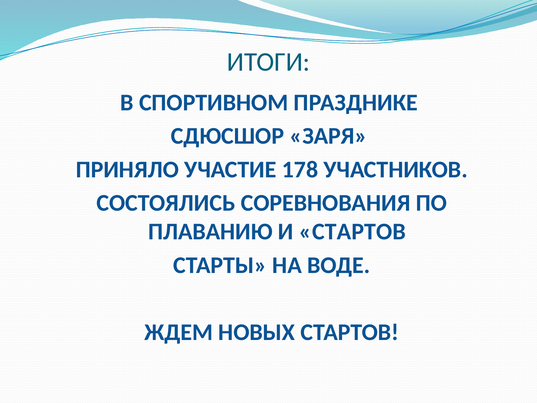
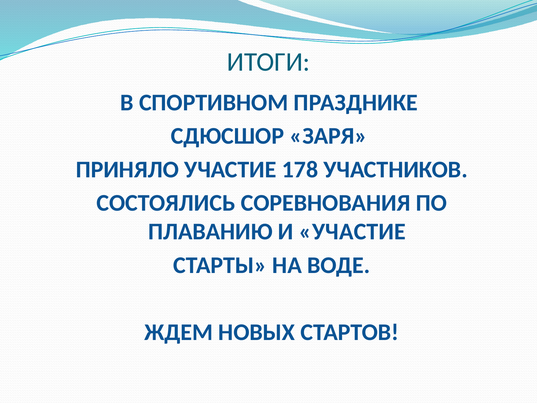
И СТАРТОВ: СТАРТОВ -> УЧАСТИЕ
